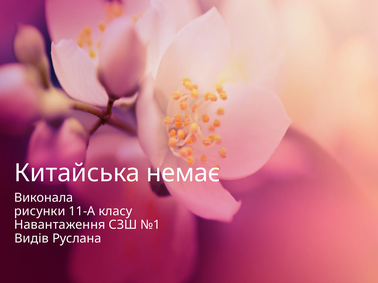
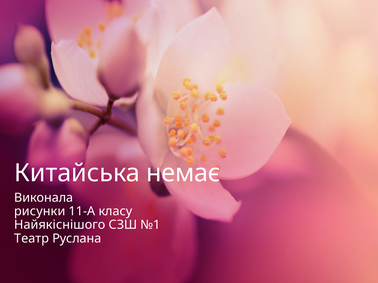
Навантаження: Навантаження -> Найякіснішого
Видів: Видів -> Театр
